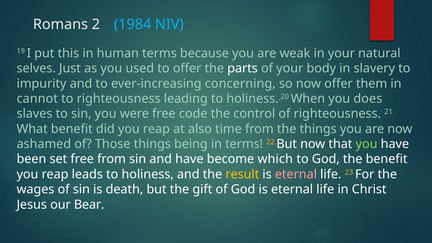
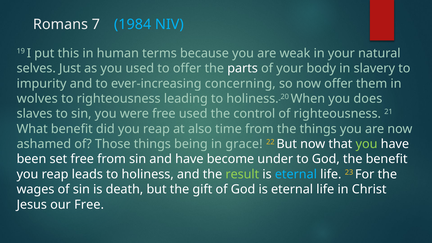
2: 2 -> 7
cannot: cannot -> wolves
free code: code -> used
in terms: terms -> grace
which: which -> under
result colour: yellow -> light green
eternal at (296, 174) colour: pink -> light blue
our Bear: Bear -> Free
